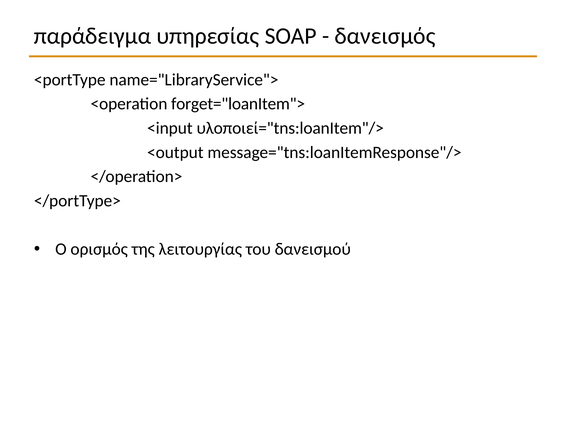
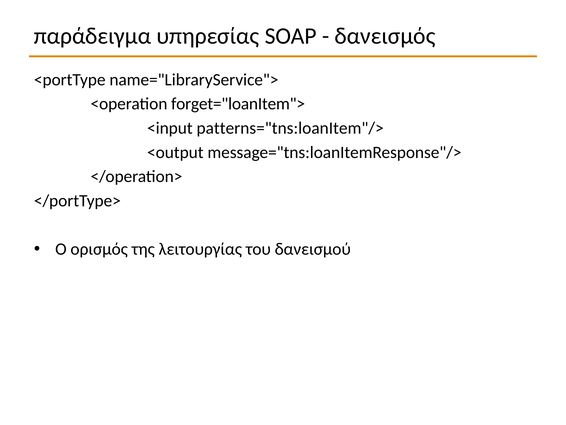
υλοποιεί="tns:loanItem"/>: υλοποιεί="tns:loanItem"/> -> patterns="tns:loanItem"/>
